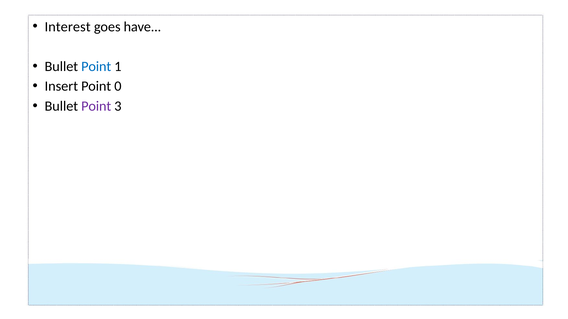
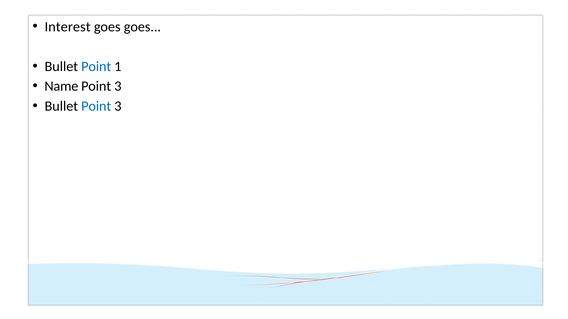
goes have: have -> goes
Insert: Insert -> Name
0 at (118, 86): 0 -> 3
Point at (96, 106) colour: purple -> blue
